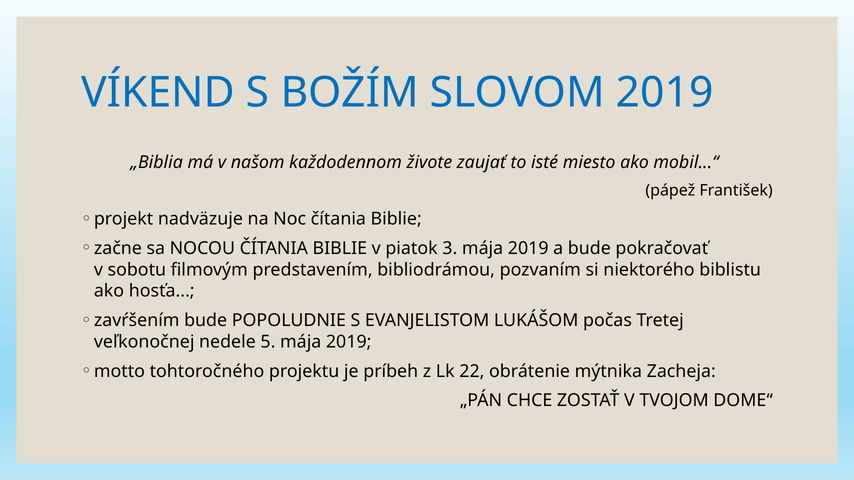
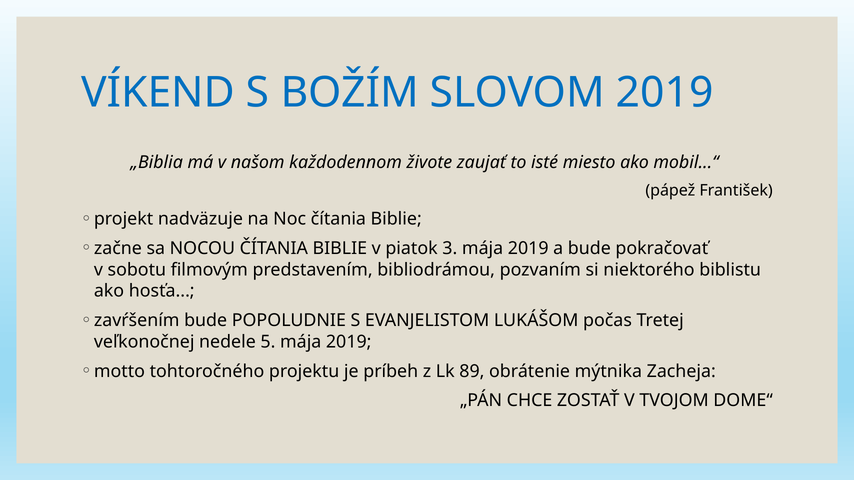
22: 22 -> 89
